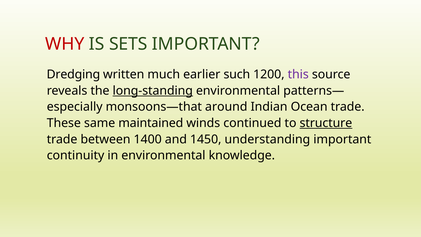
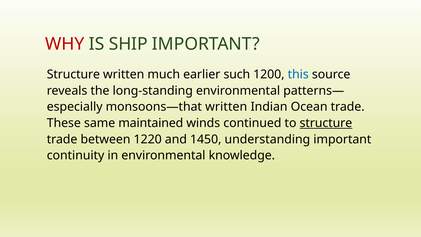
SETS: SETS -> SHIP
Dredging at (73, 74): Dredging -> Structure
this colour: purple -> blue
long-standing underline: present -> none
monsoons—that around: around -> written
1400: 1400 -> 1220
